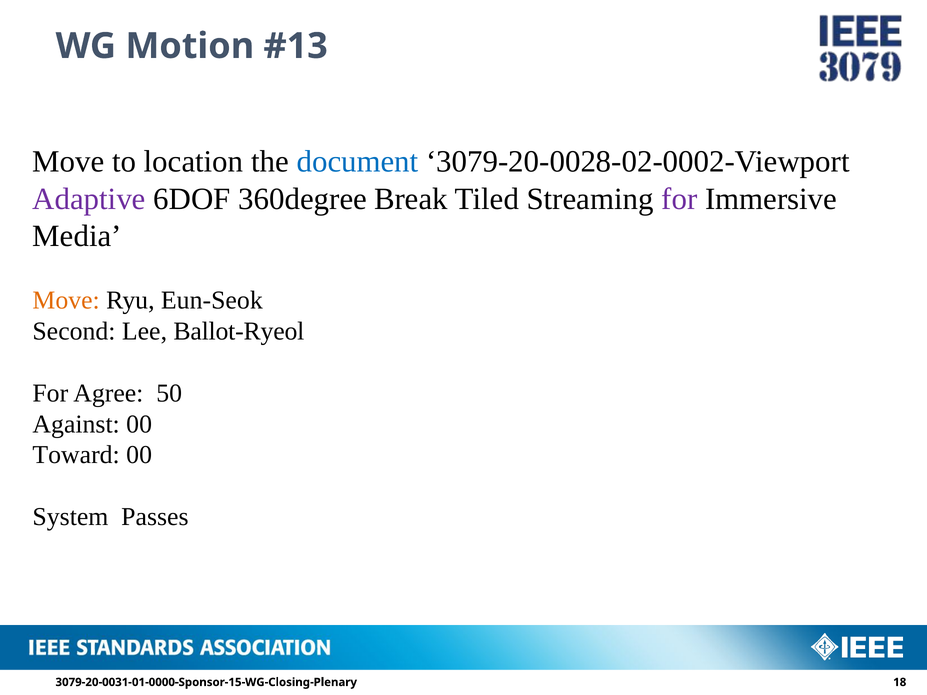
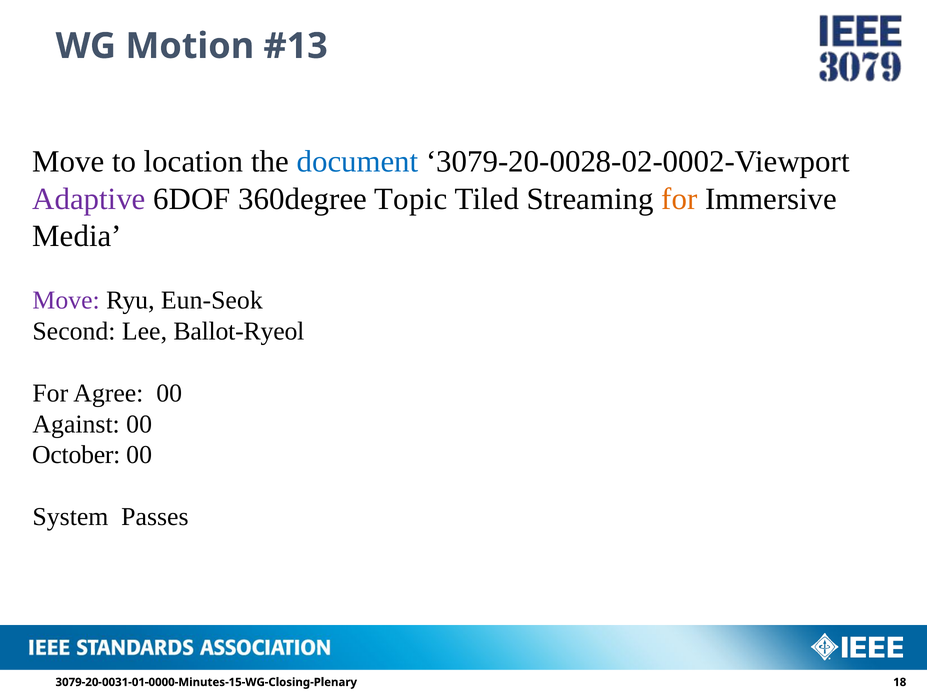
Break: Break -> Topic
for at (679, 199) colour: purple -> orange
Move at (66, 301) colour: orange -> purple
Agree 50: 50 -> 00
Toward: Toward -> October
3079-20-0031-01-0000-Sponsor-15-WG-Closing-Plenary: 3079-20-0031-01-0000-Sponsor-15-WG-Closing-Plenary -> 3079-20-0031-01-0000-Minutes-15-WG-Closing-Plenary
